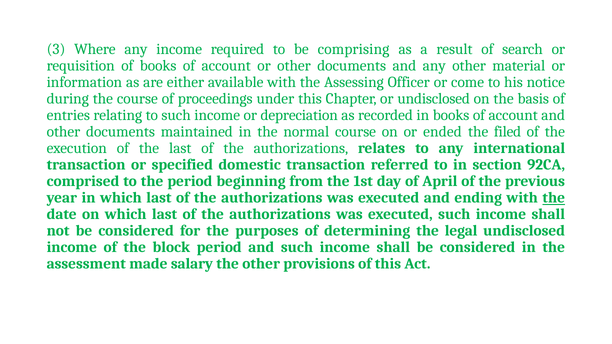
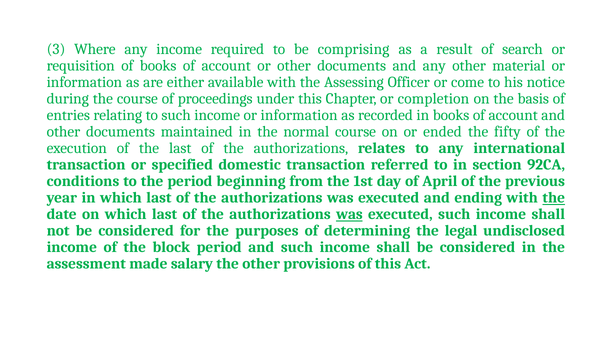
or undisclosed: undisclosed -> completion
income or depreciation: depreciation -> information
filed: filed -> fifty
comprised: comprised -> conditions
was at (349, 214) underline: none -> present
